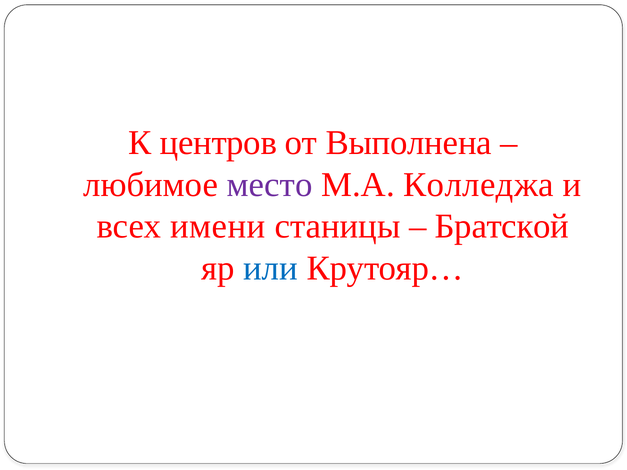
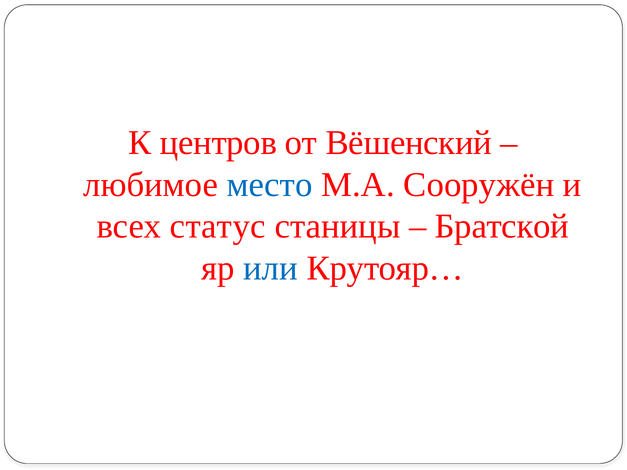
Выполнена: Выполнена -> Вёшенский
место colour: purple -> blue
Колледжа: Колледжа -> Сооружён
имени: имени -> статус
